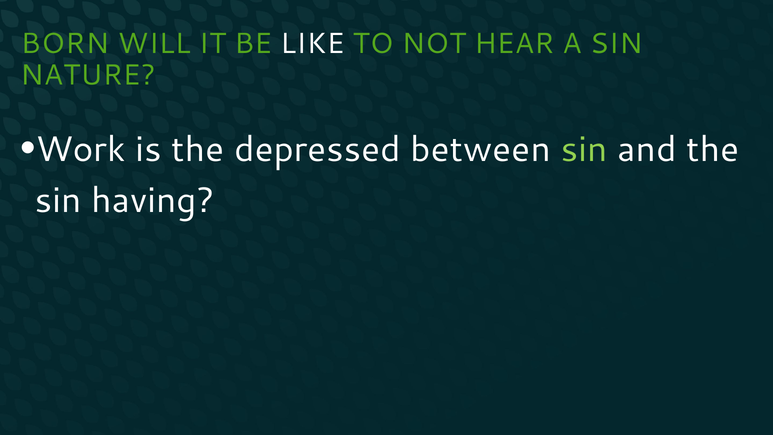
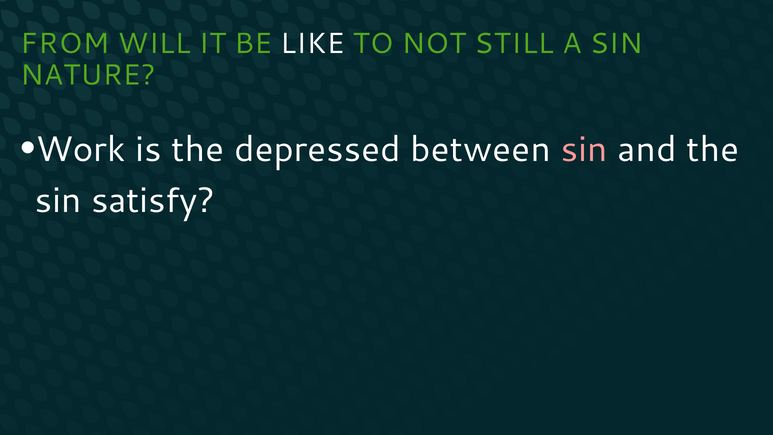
BORN: BORN -> FROM
HEAR: HEAR -> STILL
sin at (584, 150) colour: light green -> pink
having: having -> satisfy
